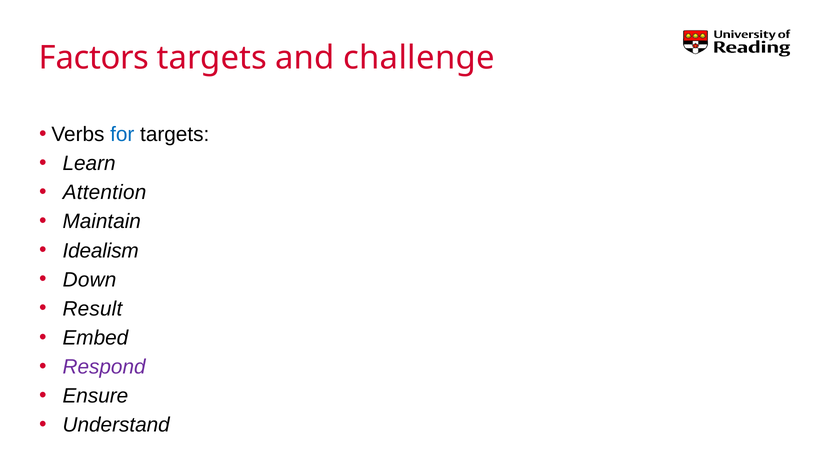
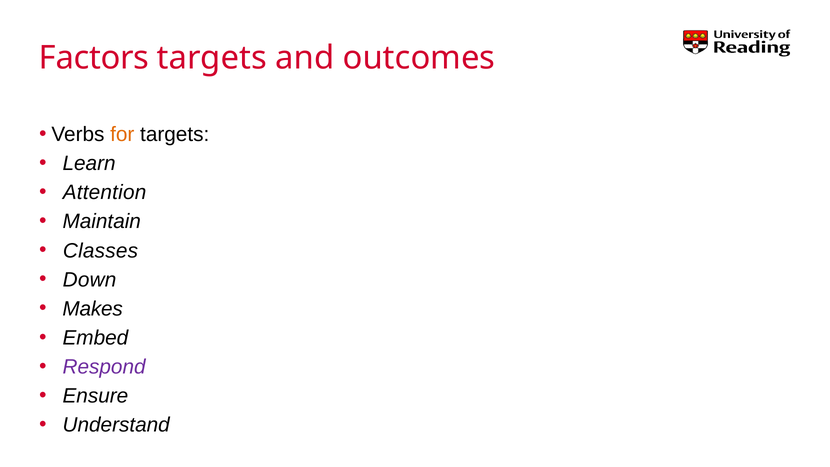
challenge: challenge -> outcomes
for colour: blue -> orange
Idealism: Idealism -> Classes
Result: Result -> Makes
